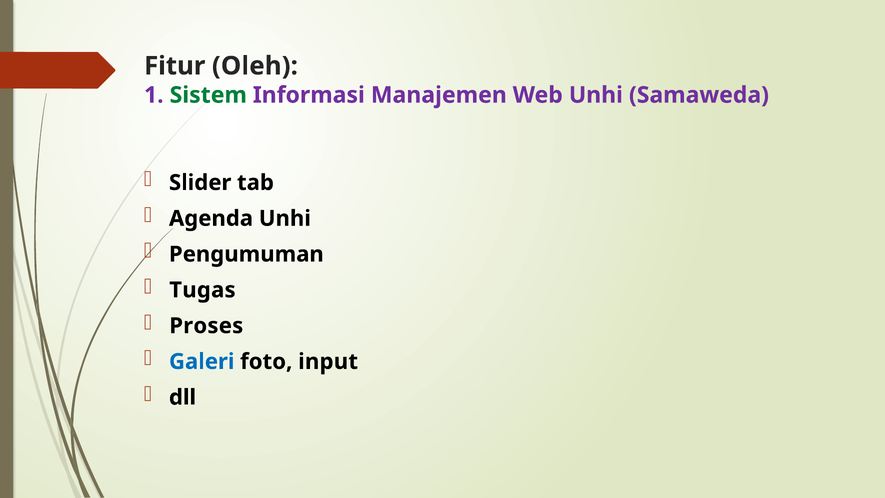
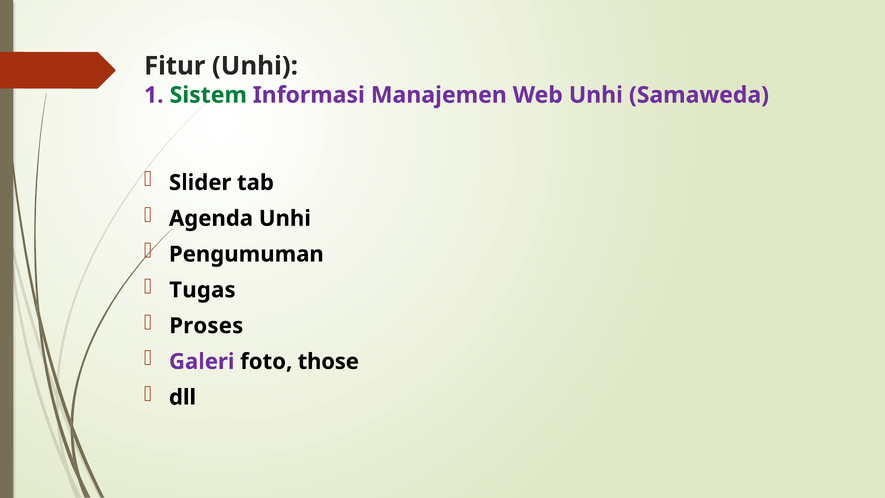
Fitur Oleh: Oleh -> Unhi
Galeri colour: blue -> purple
input: input -> those
